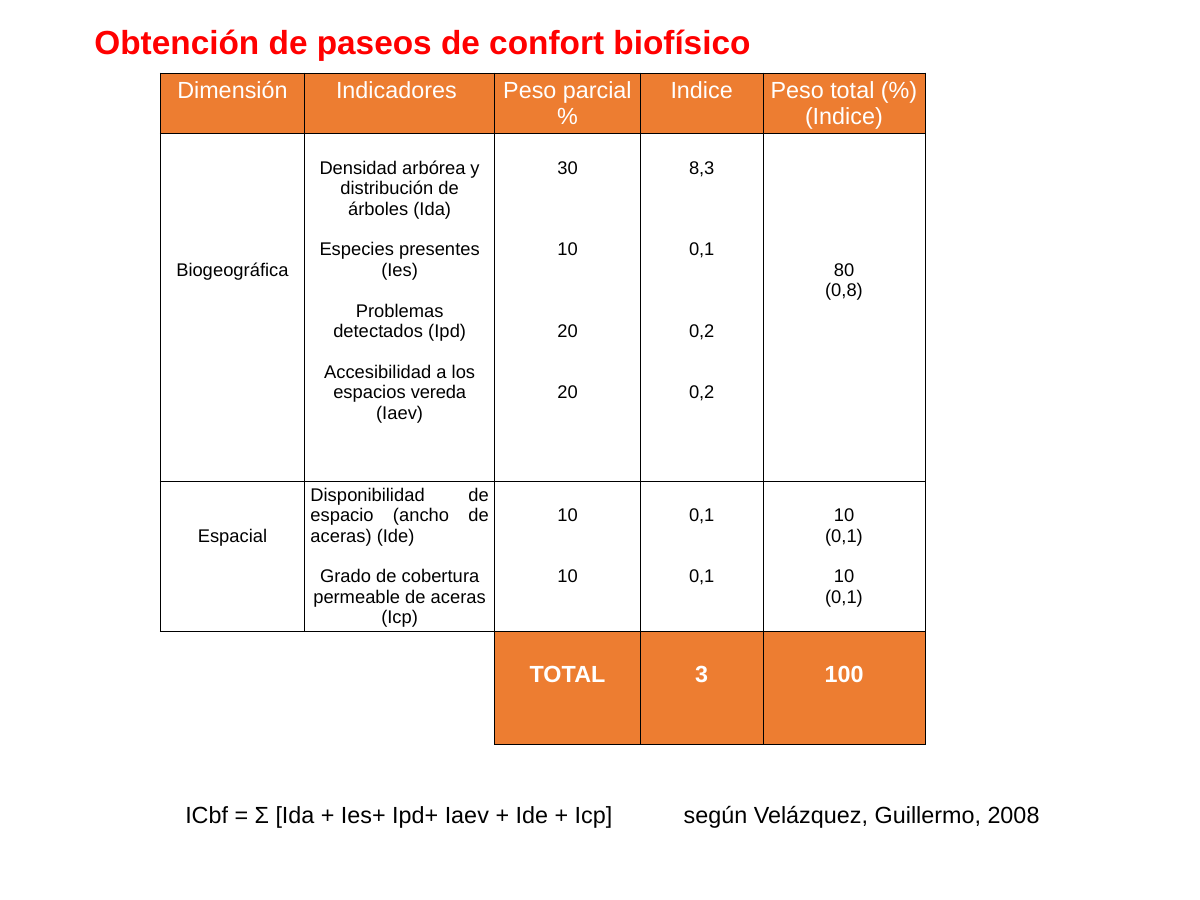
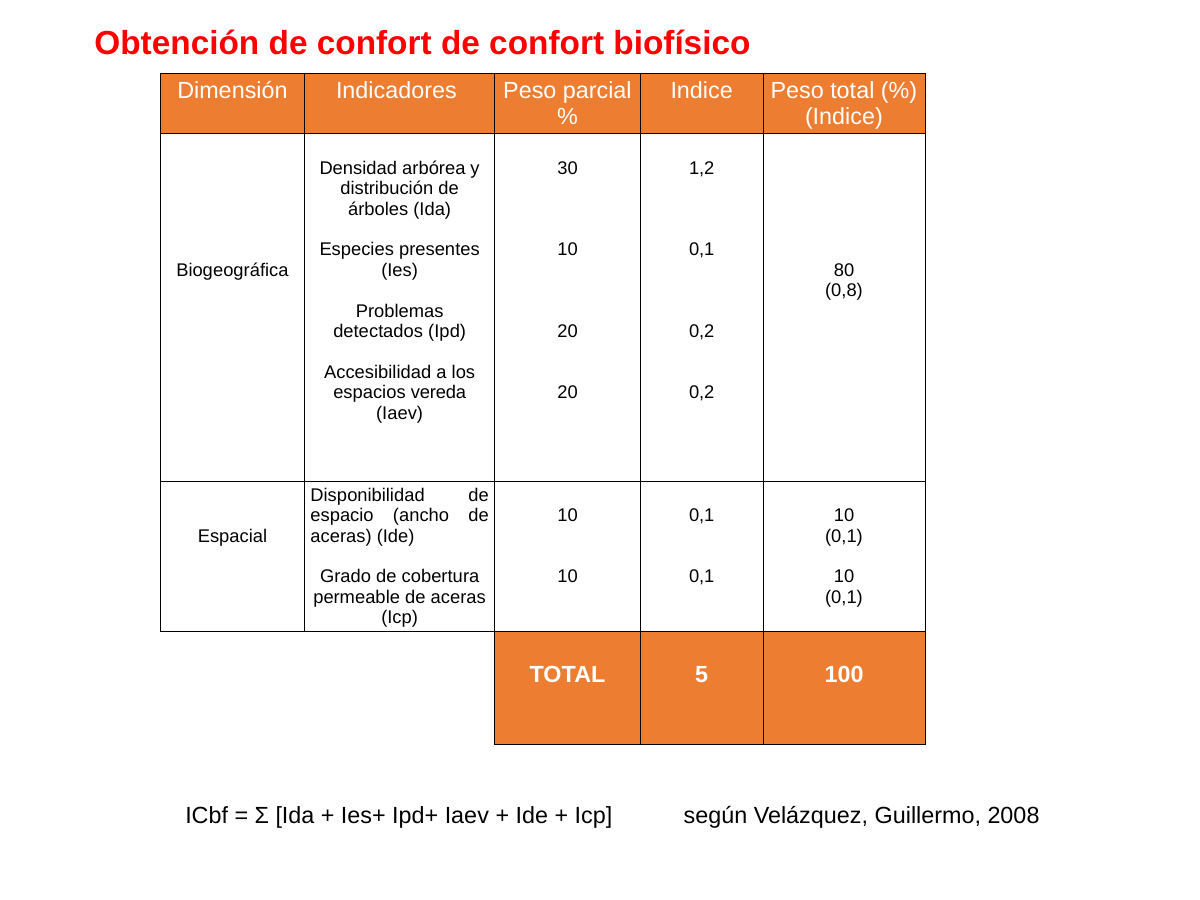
Obtención de paseos: paseos -> confort
8,3: 8,3 -> 1,2
3: 3 -> 5
